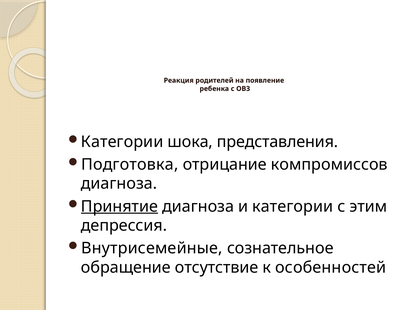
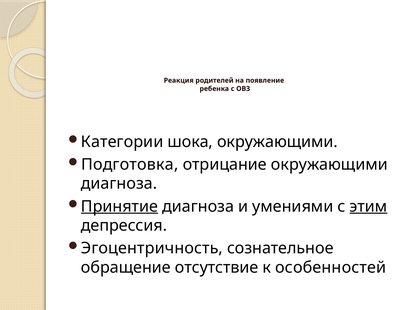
шока представления: представления -> окружающими
отрицание компромиссов: компромиссов -> окружающими
и категории: категории -> умениями
этим underline: none -> present
Внутрисемейные: Внутрисемейные -> Эгоцентричность
